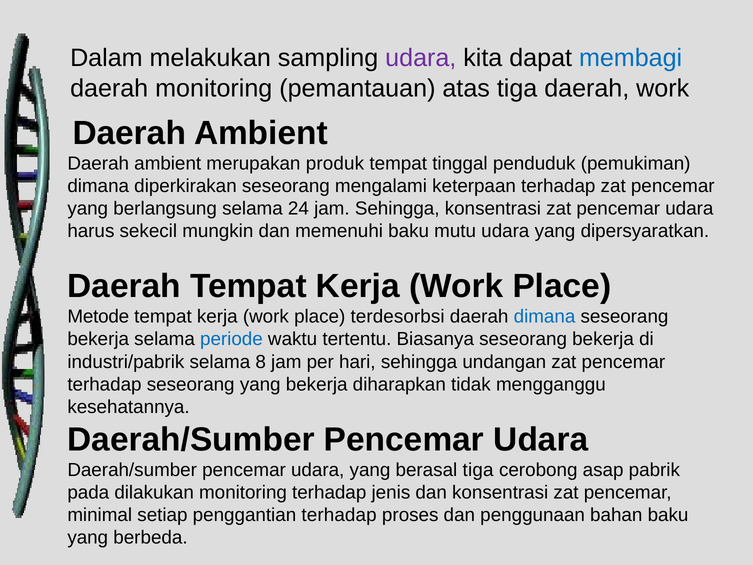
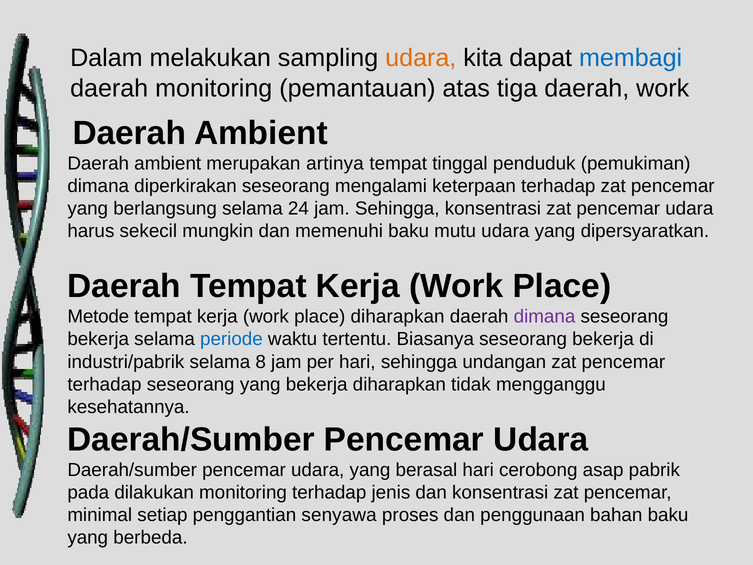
udara at (421, 58) colour: purple -> orange
produk: produk -> artinya
place terdesorbsi: terdesorbsi -> diharapkan
dimana at (545, 317) colour: blue -> purple
berasal tiga: tiga -> hari
penggantian terhadap: terhadap -> senyawa
